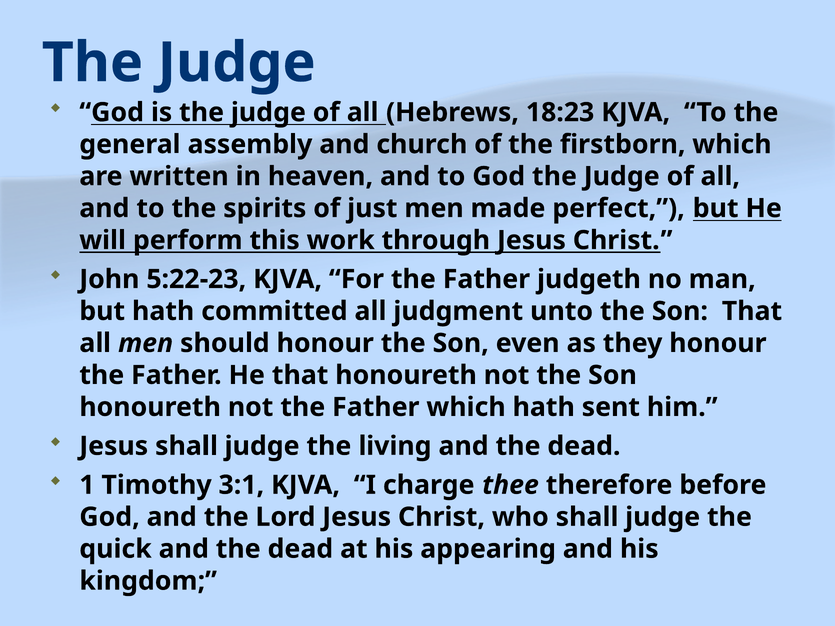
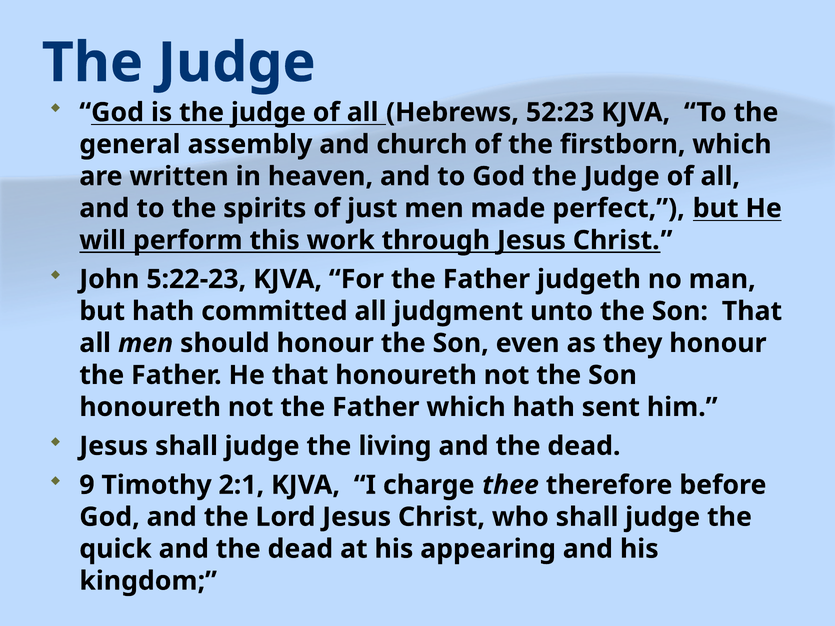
18:23: 18:23 -> 52:23
1: 1 -> 9
3:1: 3:1 -> 2:1
